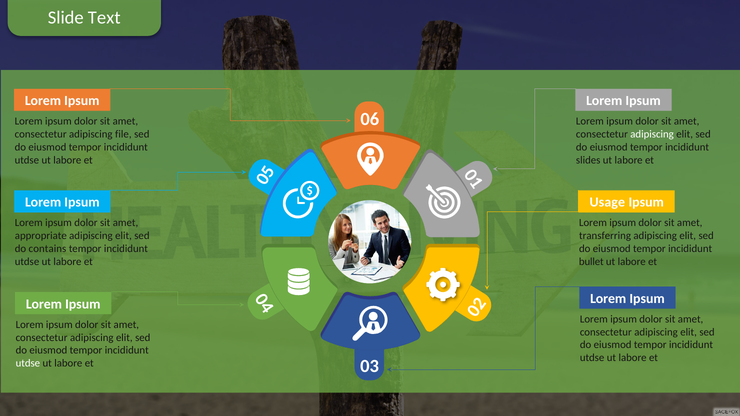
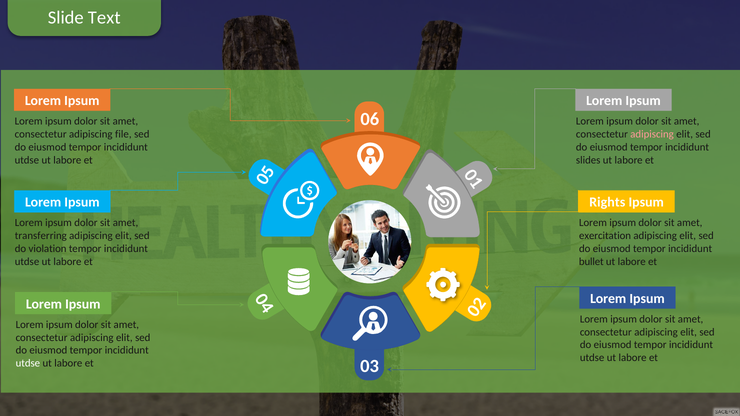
adipiscing at (652, 134) colour: white -> pink
Usage: Usage -> Rights
appropriate: appropriate -> transferring
transferring: transferring -> exercitation
contains: contains -> violation
